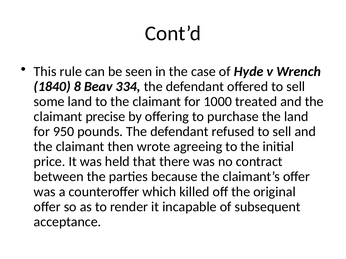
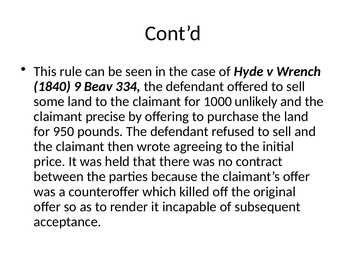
8: 8 -> 9
treated: treated -> unlikely
